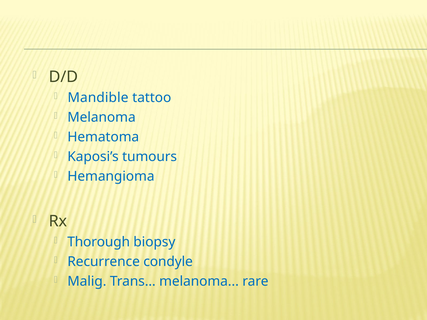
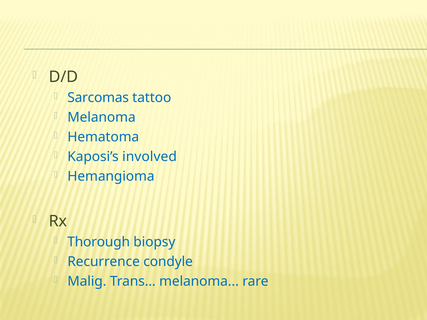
Mandible: Mandible -> Sarcomas
tumours: tumours -> involved
